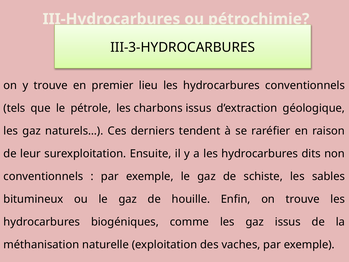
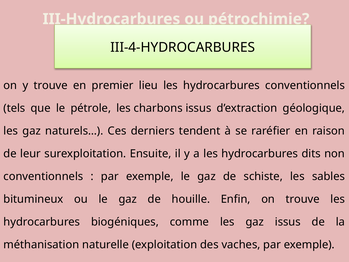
III-3-HYDROCARBURES: III-3-HYDROCARBURES -> III-4-HYDROCARBURES
